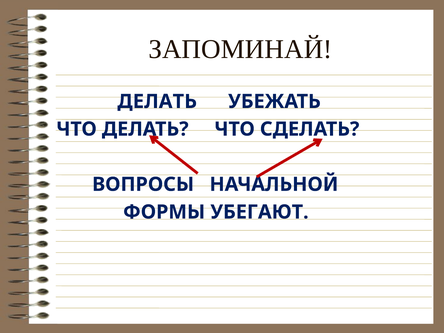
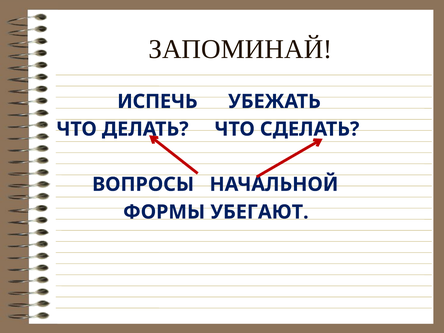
ДЕЛАТЬ at (157, 101): ДЕЛАТЬ -> ИСПЕЧЬ
